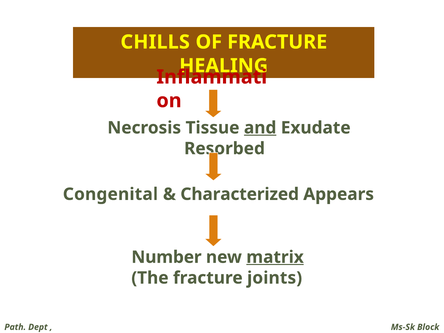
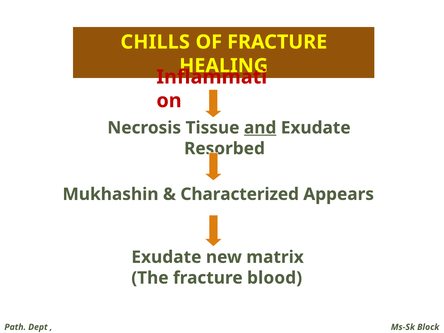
Congenital: Congenital -> Mukhashin
Number at (166, 257): Number -> Exudate
matrix underline: present -> none
joints: joints -> blood
